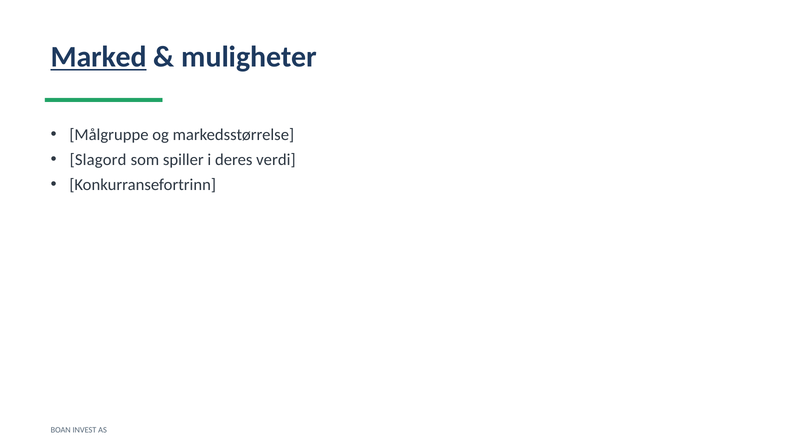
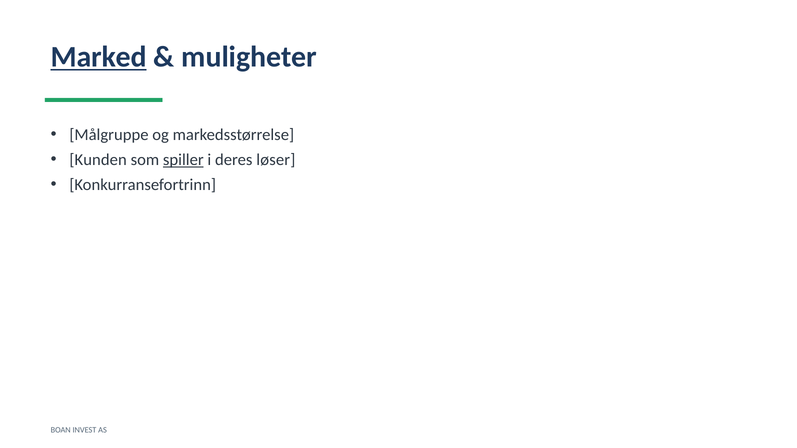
Slagord: Slagord -> Kunden
spiller underline: none -> present
verdi: verdi -> løser
